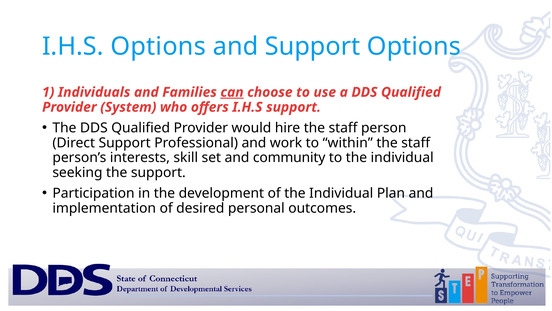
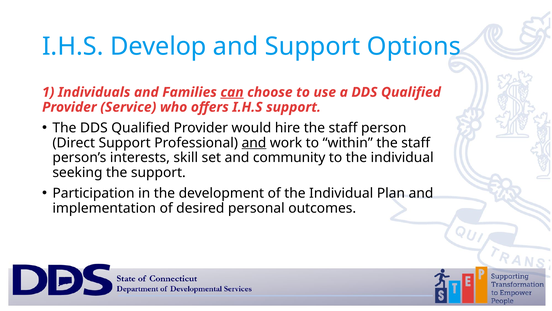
I.H.S Options: Options -> Develop
System: System -> Service
and at (254, 143) underline: none -> present
